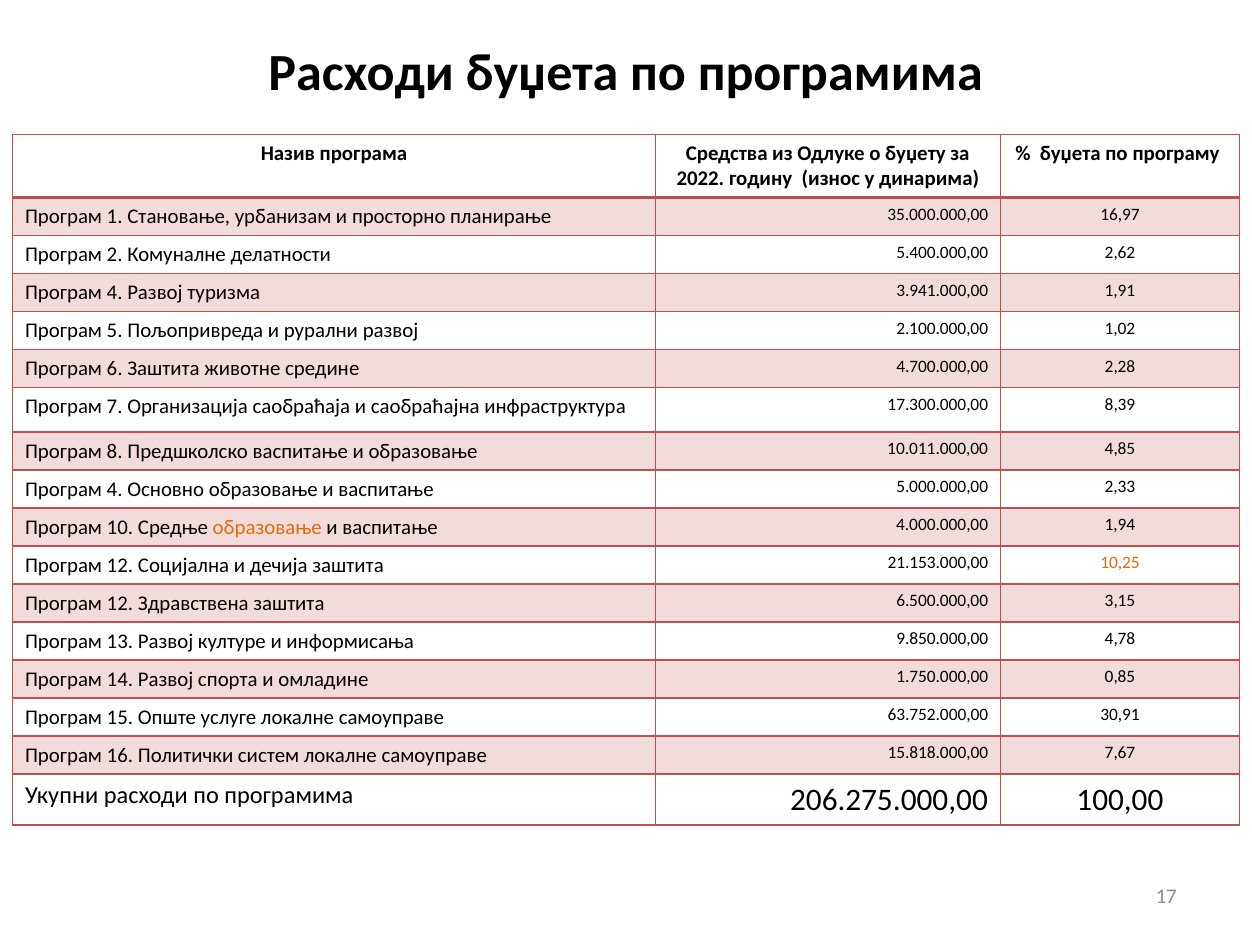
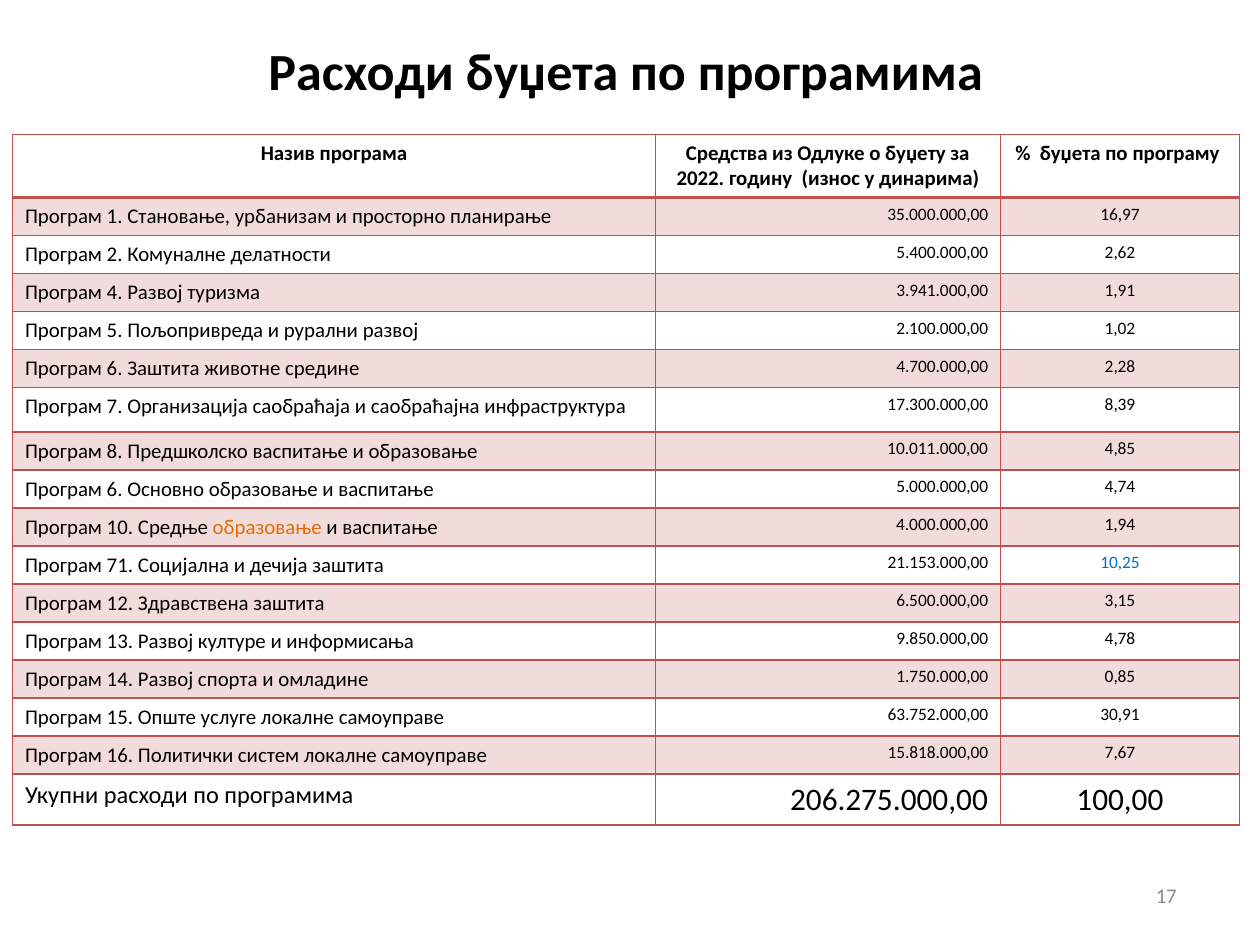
4 at (115, 489): 4 -> 6
2,33: 2,33 -> 4,74
12 at (120, 565): 12 -> 71
10,25 colour: orange -> blue
